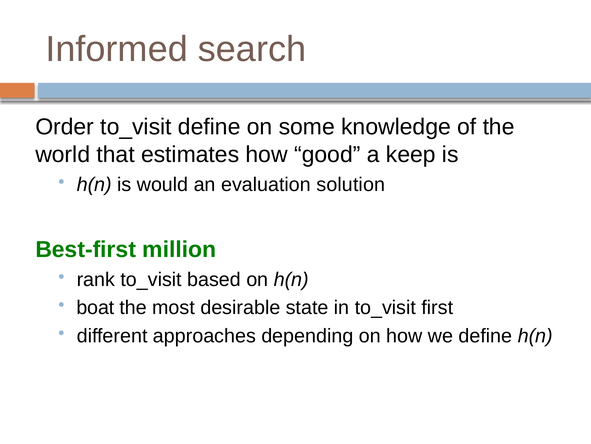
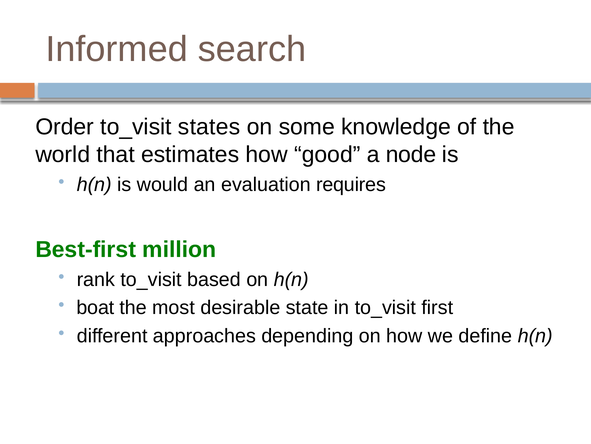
to_visit define: define -> states
keep: keep -> node
solution: solution -> requires
